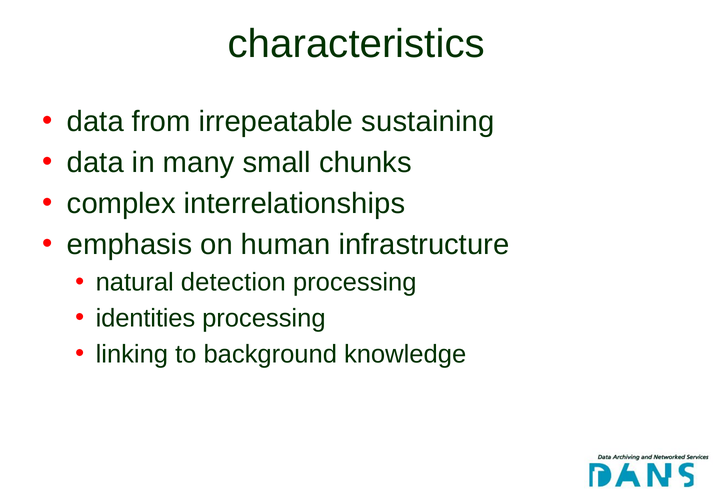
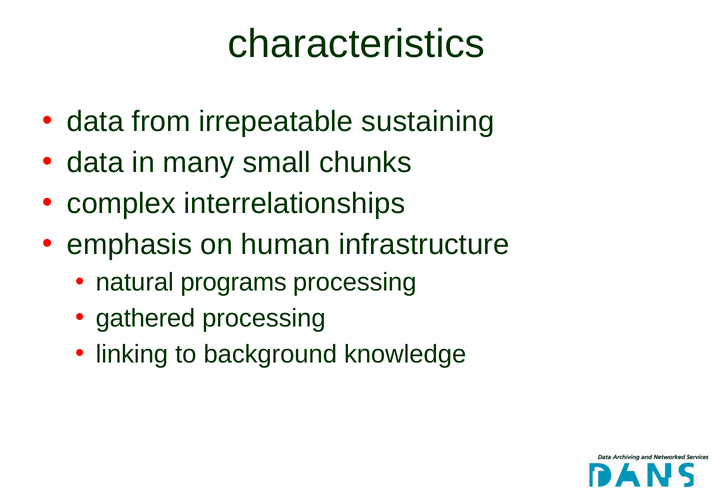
detection: detection -> programs
identities: identities -> gathered
